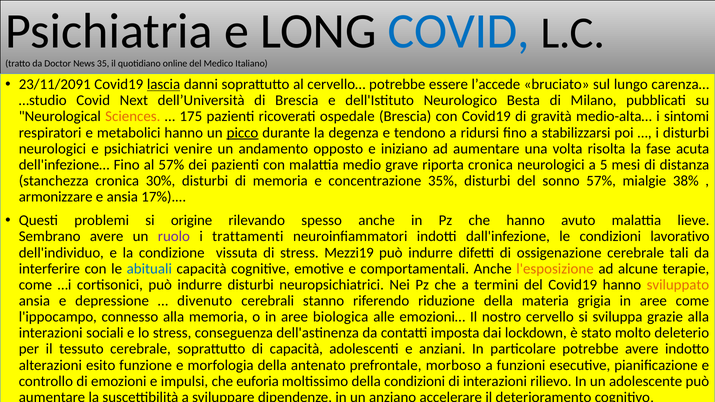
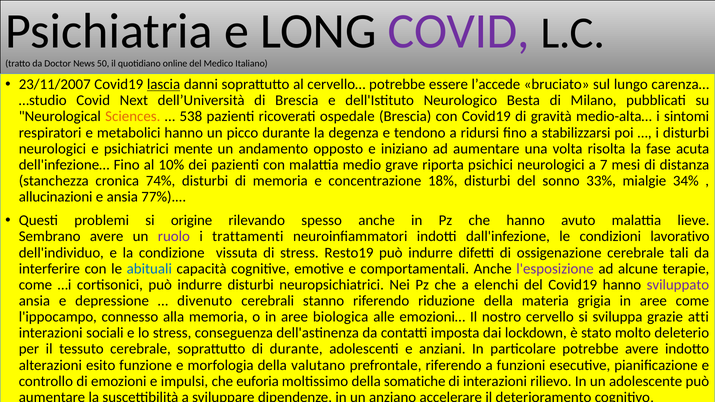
COVID at (459, 31) colour: blue -> purple
35: 35 -> 50
23/11/2091: 23/11/2091 -> 23/11/2007
175: 175 -> 538
picco underline: present -> none
venire: venire -> mente
al 57%: 57% -> 10%
riporta cronica: cronica -> psichici
5: 5 -> 7
30%: 30% -> 74%
35%: 35% -> 18%
sonno 57%: 57% -> 33%
38%: 38% -> 34%
armonizzare: armonizzare -> allucinazioni
17%).…: 17%).… -> 77%).…
Mezzi19: Mezzi19 -> Resto19
l'esposizione colour: orange -> purple
termini: termini -> elenchi
sviluppato colour: orange -> purple
grazie alla: alla -> atti
di capacità: capacità -> durante
antenato: antenato -> valutano
prefrontale morboso: morboso -> riferendo
della condizioni: condizioni -> somatiche
